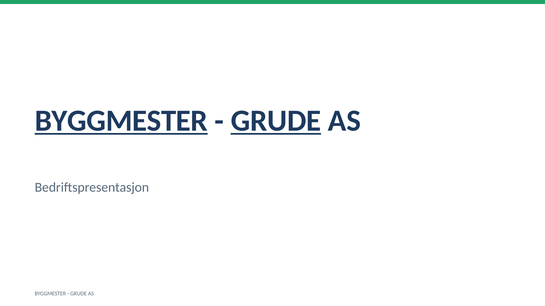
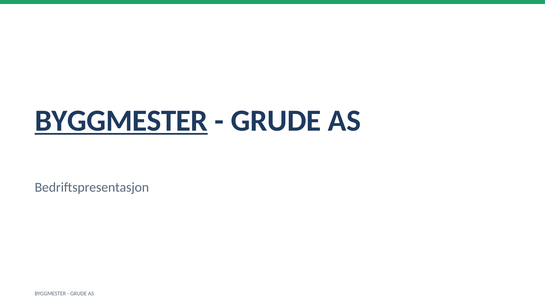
GRUDE at (276, 121) underline: present -> none
